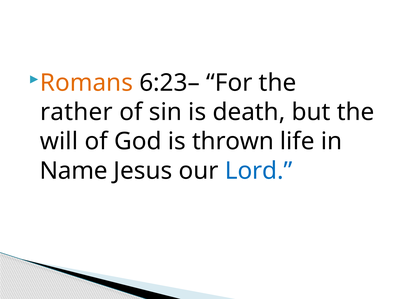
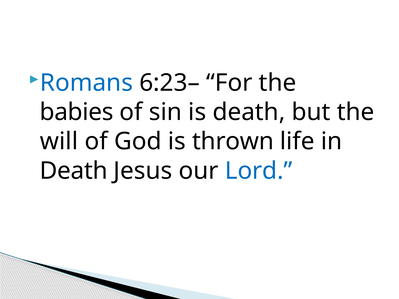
Romans colour: orange -> blue
rather: rather -> babies
Name at (74, 171): Name -> Death
